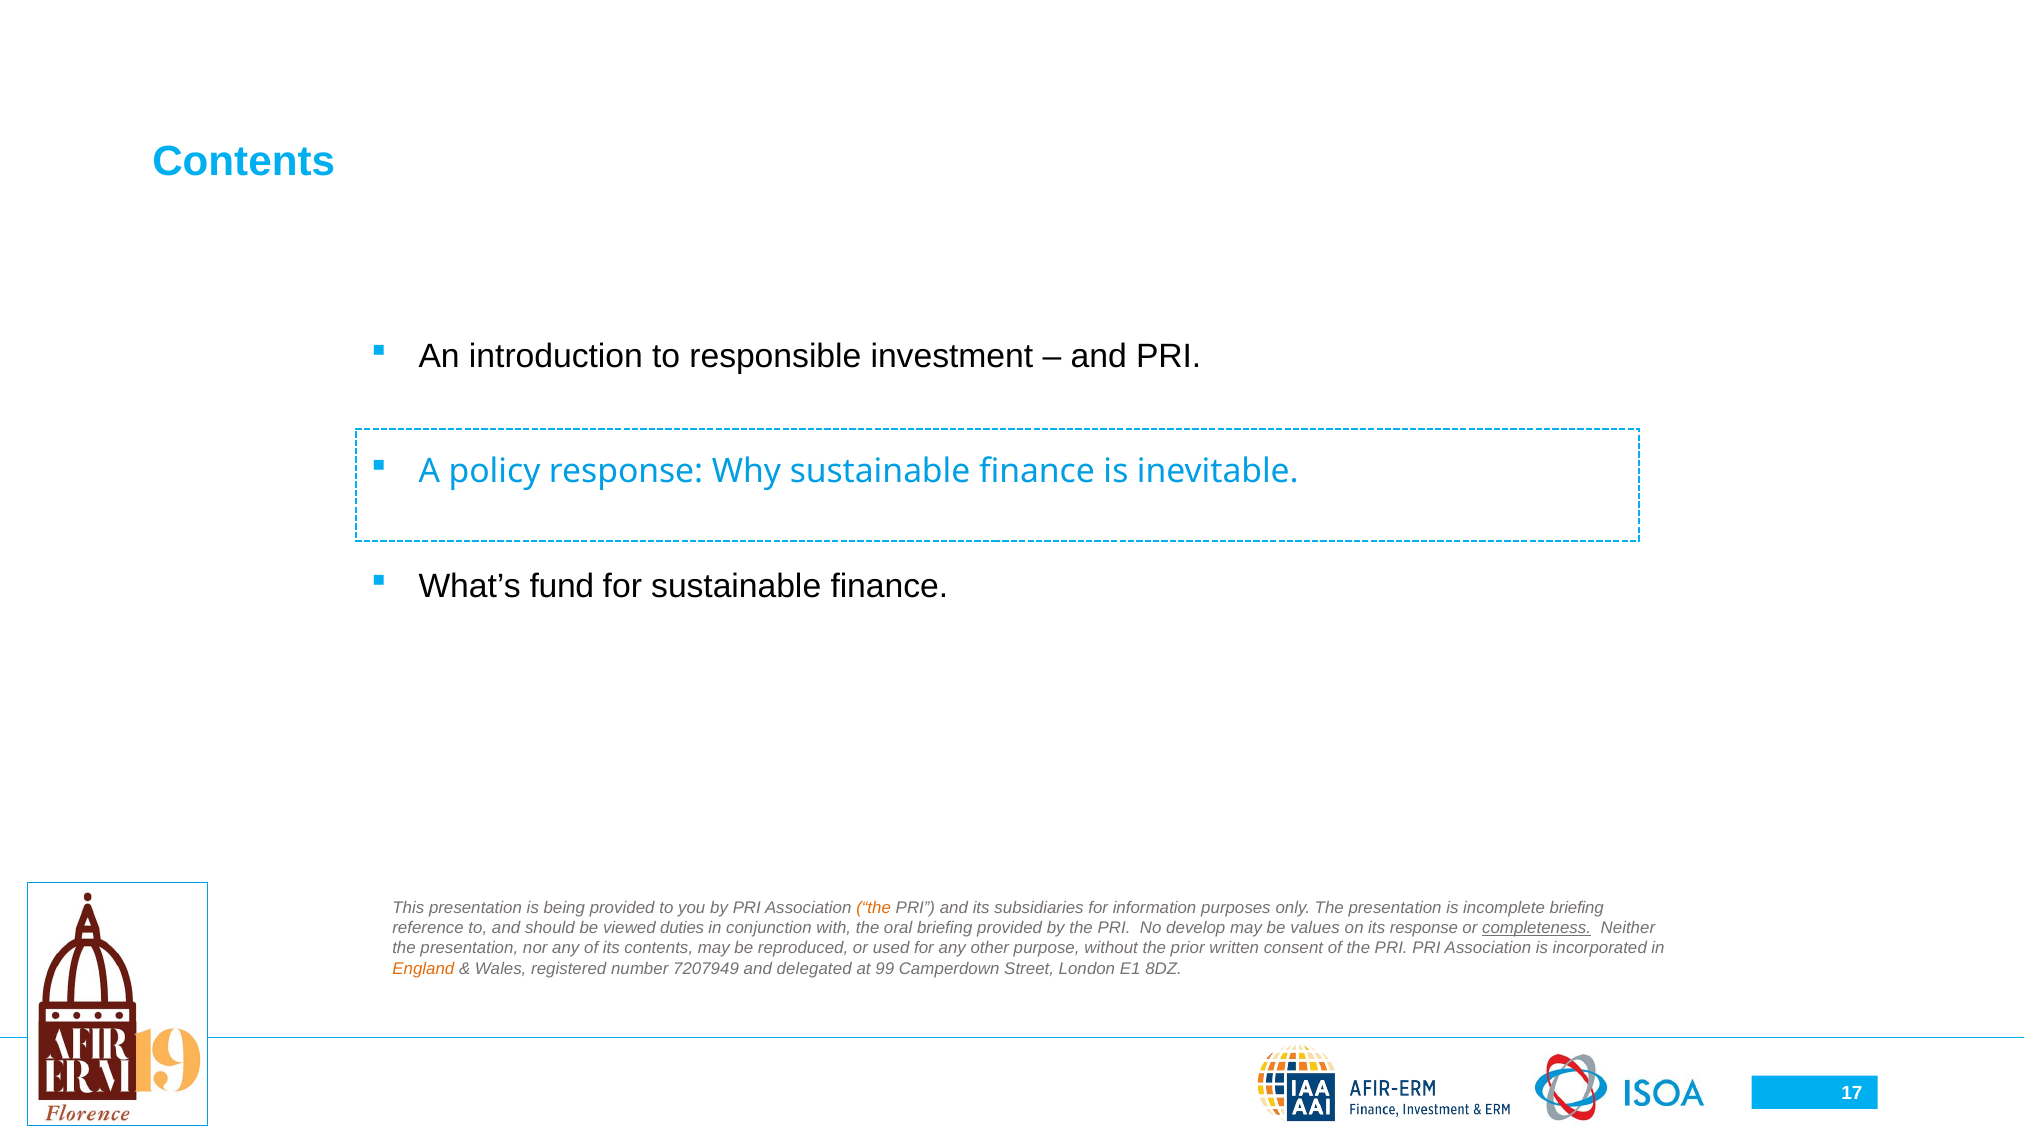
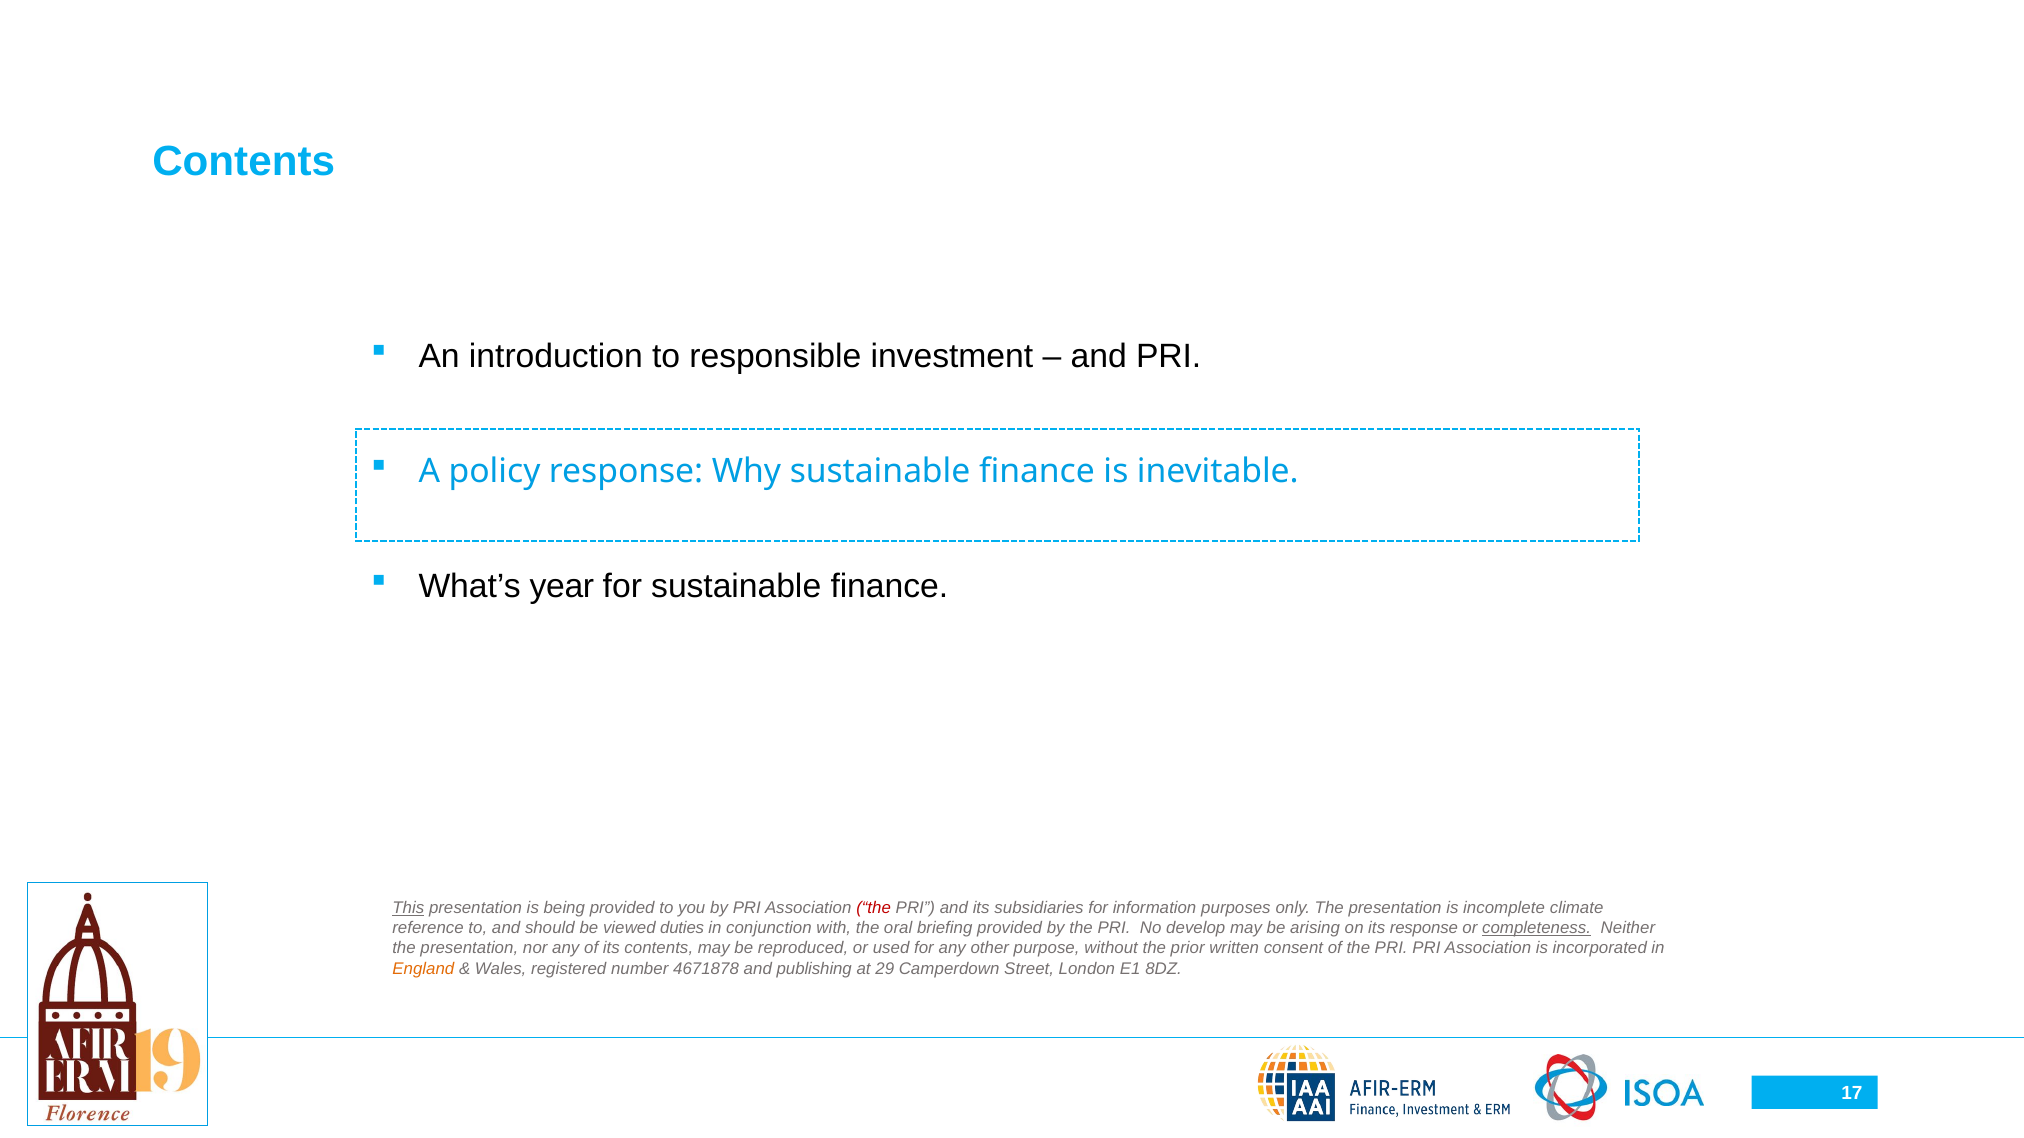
fund: fund -> year
This underline: none -> present
the at (874, 908) colour: orange -> red
incomplete briefing: briefing -> climate
values: values -> arising
7207949: 7207949 -> 4671878
delegated: delegated -> publishing
99: 99 -> 29
